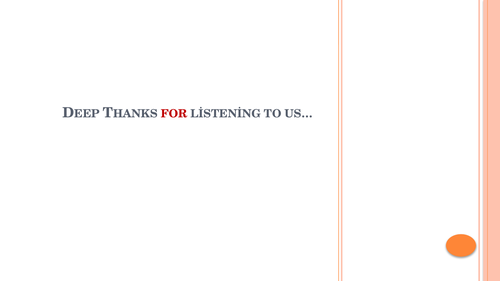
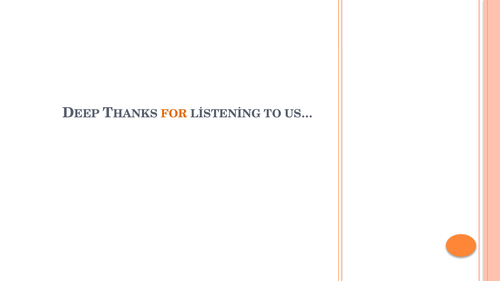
FOR colour: red -> orange
